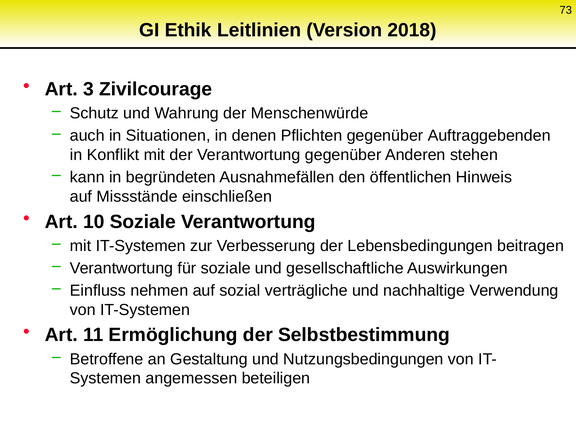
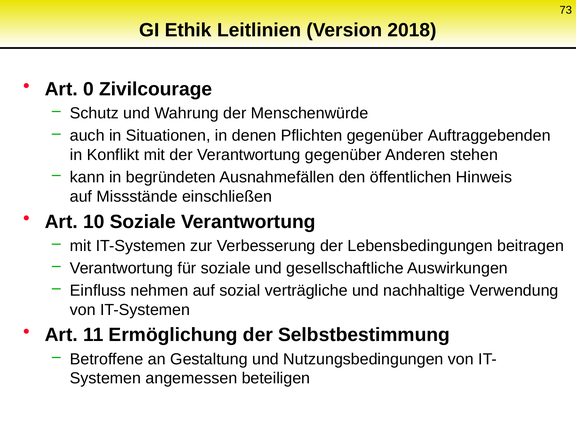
3: 3 -> 0
